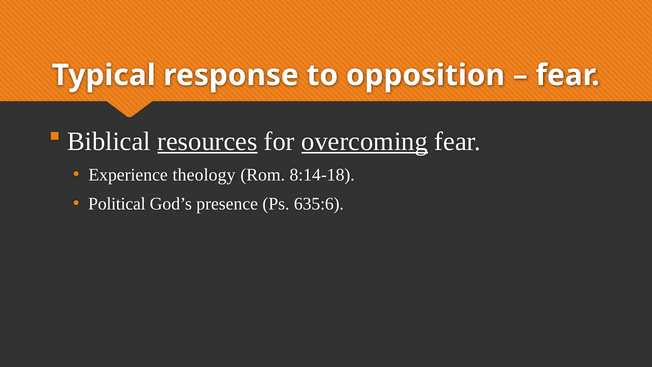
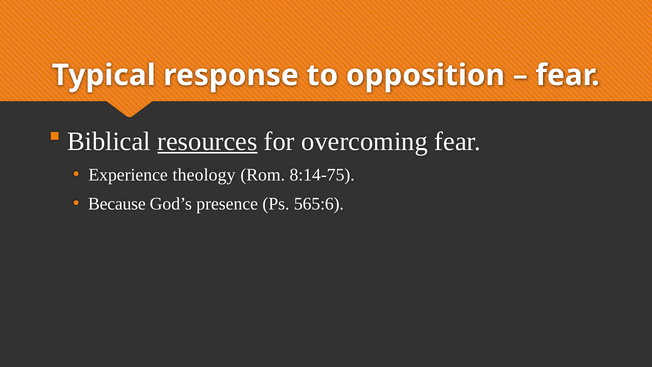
overcoming underline: present -> none
8:14-18: 8:14-18 -> 8:14-75
Political: Political -> Because
635:6: 635:6 -> 565:6
